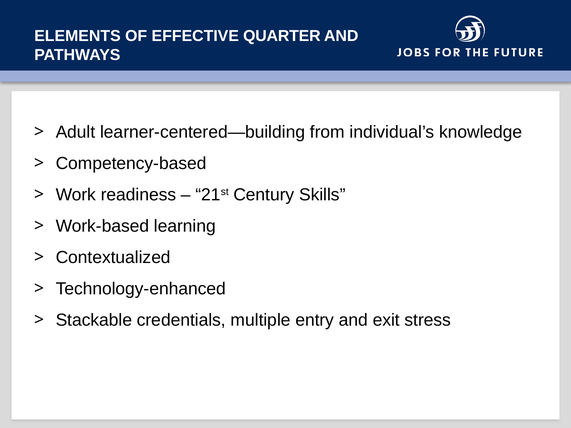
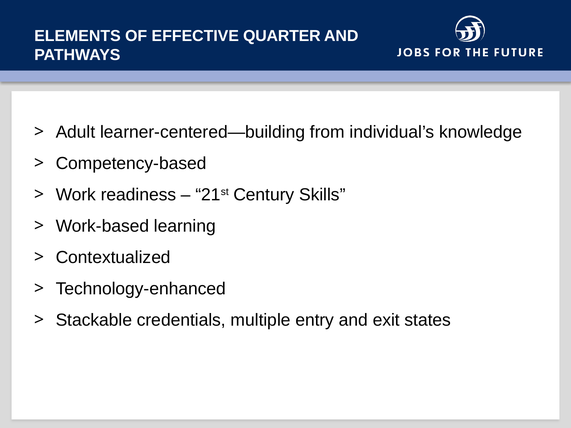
stress: stress -> states
